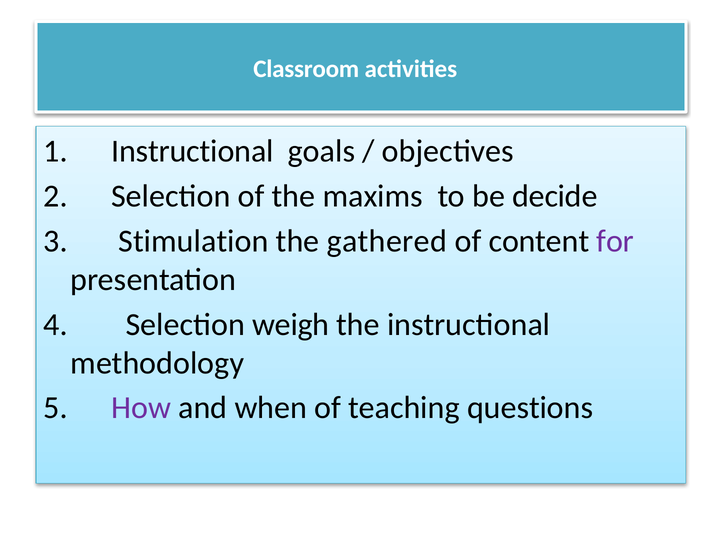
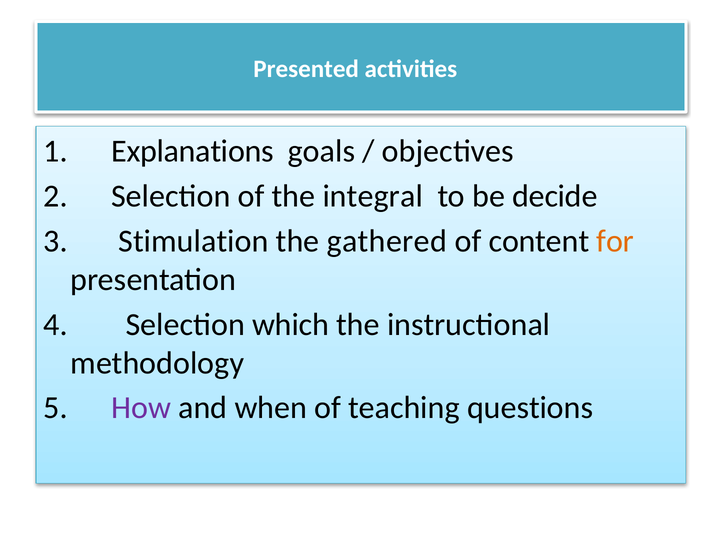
Classroom: Classroom -> Presented
1 Instructional: Instructional -> Explanations
maxims: maxims -> integral
for colour: purple -> orange
weigh: weigh -> which
